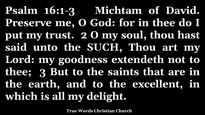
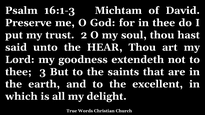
SUCH: SUCH -> HEAR
